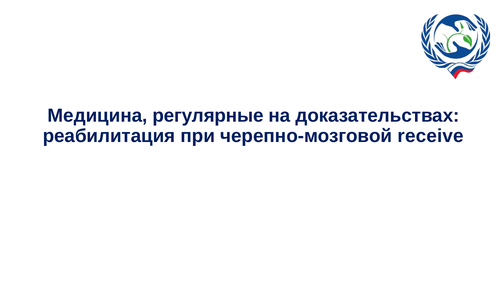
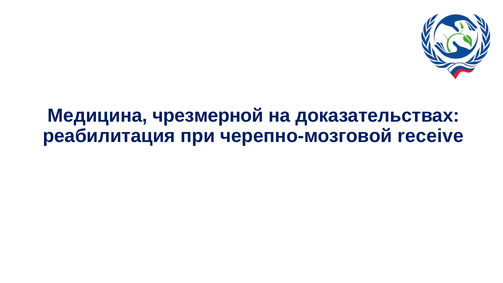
регулярные: регулярные -> чрезмерной
